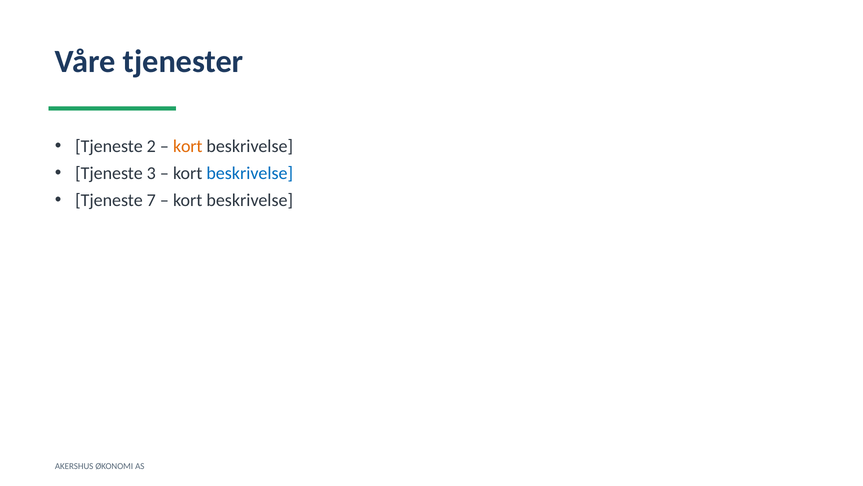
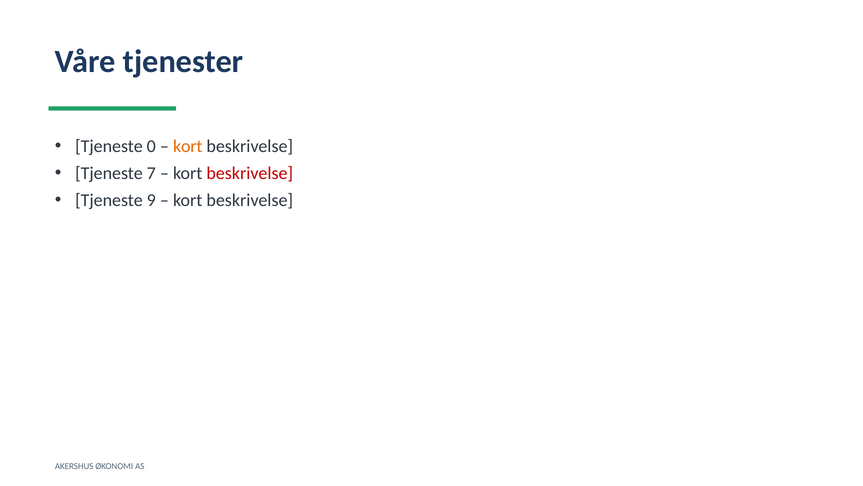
2: 2 -> 0
3: 3 -> 7
beskrivelse at (250, 173) colour: blue -> red
7: 7 -> 9
